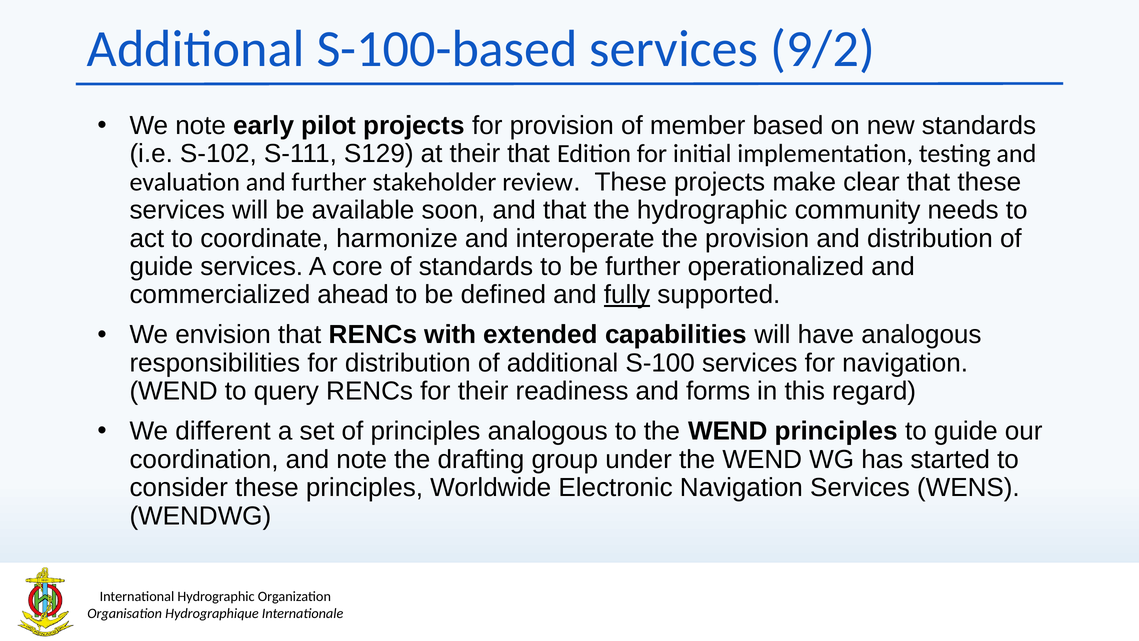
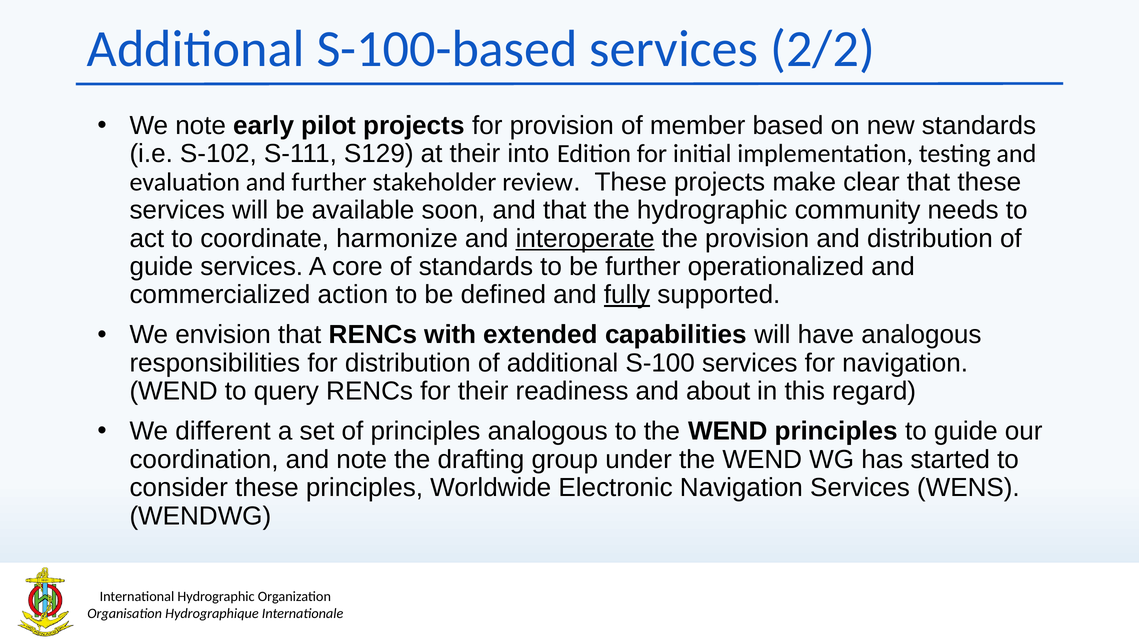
9/2: 9/2 -> 2/2
their that: that -> into
interoperate underline: none -> present
ahead: ahead -> action
forms: forms -> about
